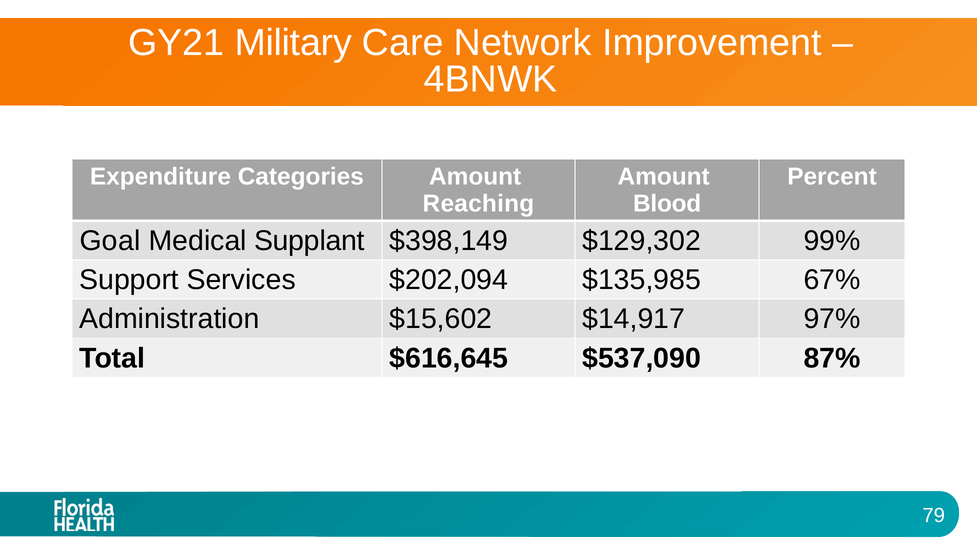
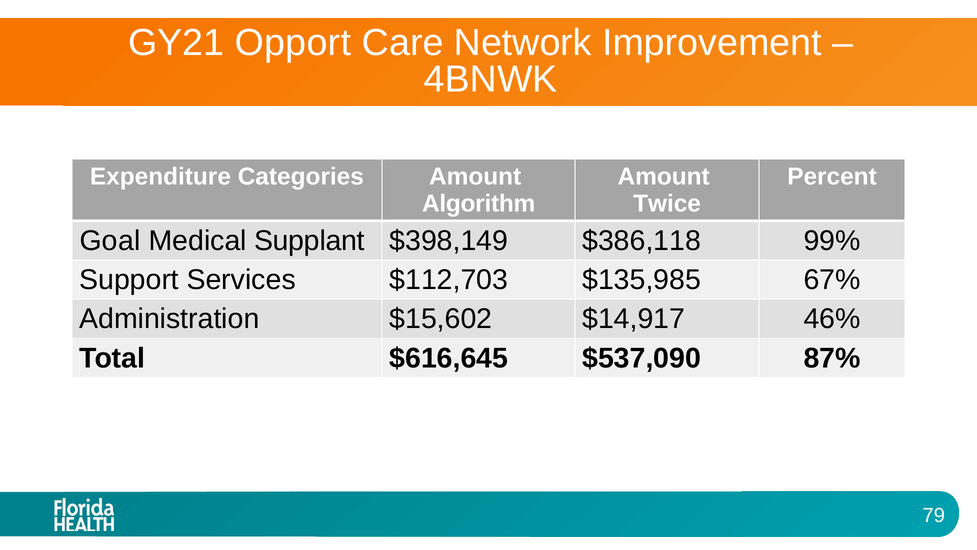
Military: Military -> Opport
Reaching: Reaching -> Algorithm
Blood: Blood -> Twice
$129,302: $129,302 -> $386,118
$202,094: $202,094 -> $112,703
97%: 97% -> 46%
